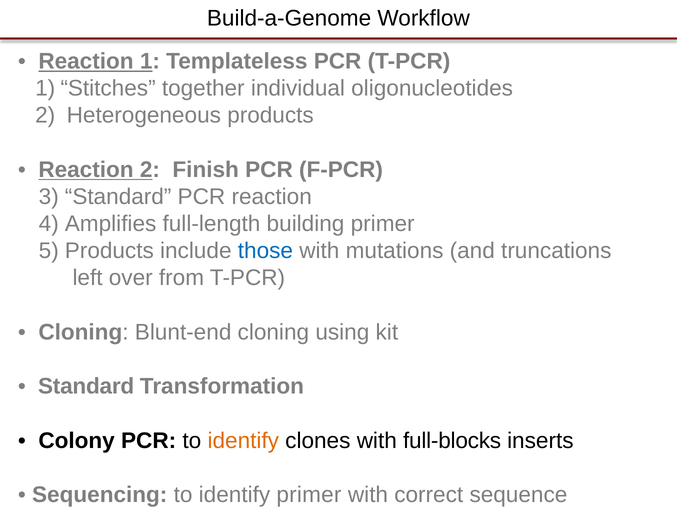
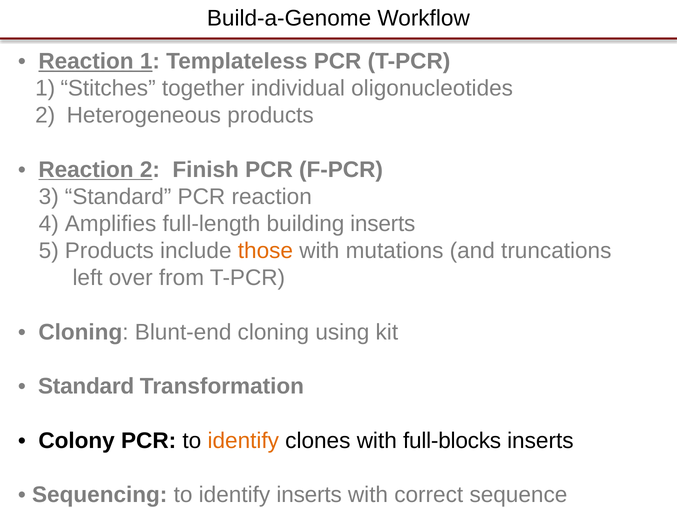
building primer: primer -> inserts
those colour: blue -> orange
identify primer: primer -> inserts
